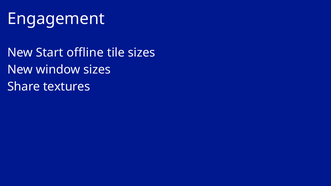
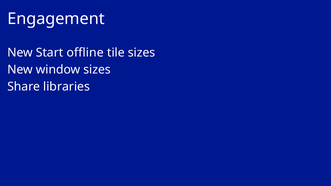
textures: textures -> libraries
